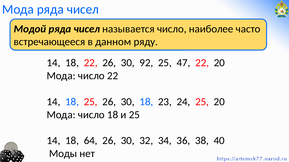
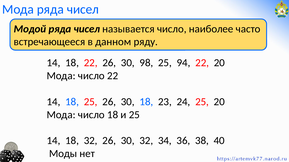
92: 92 -> 98
47: 47 -> 94
18 64: 64 -> 32
